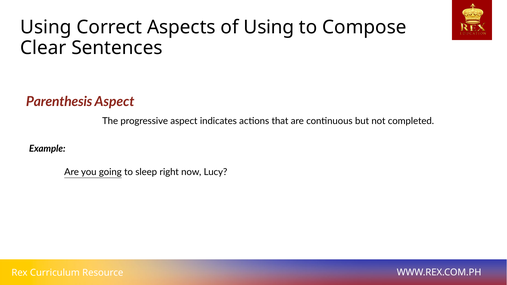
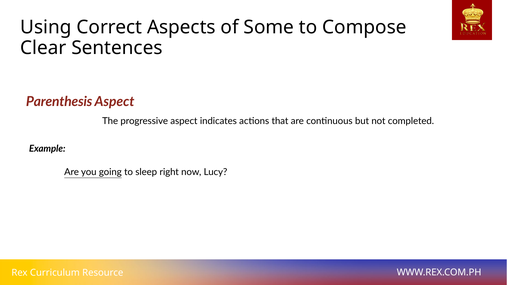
of Using: Using -> Some
